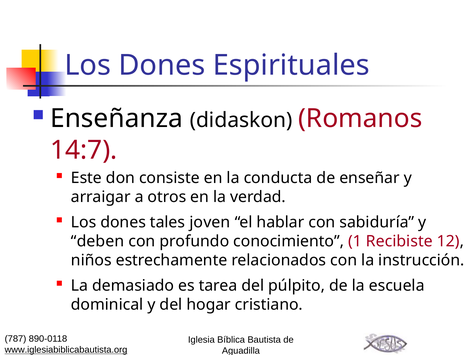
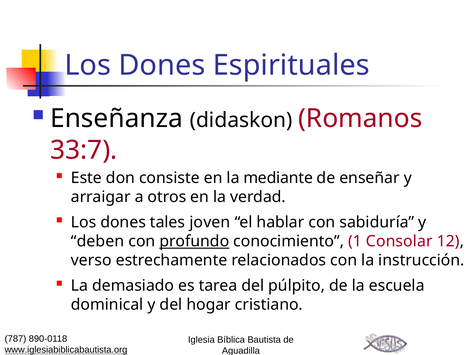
14:7: 14:7 -> 33:7
conducta: conducta -> mediante
profundo underline: none -> present
Recibiste: Recibiste -> Consolar
niños: niños -> verso
